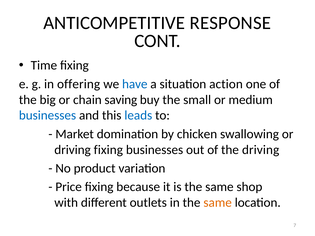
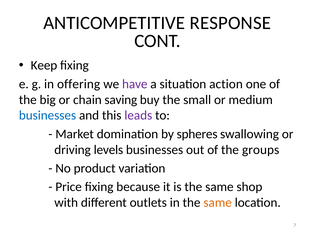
Time: Time -> Keep
have colour: blue -> purple
leads colour: blue -> purple
chicken: chicken -> spheres
driving fixing: fixing -> levels
the driving: driving -> groups
